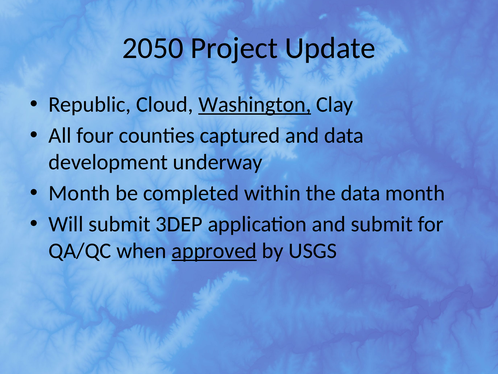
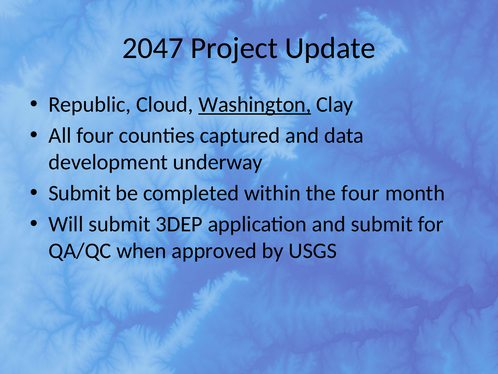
2050: 2050 -> 2047
Month at (79, 193): Month -> Submit
the data: data -> four
approved underline: present -> none
